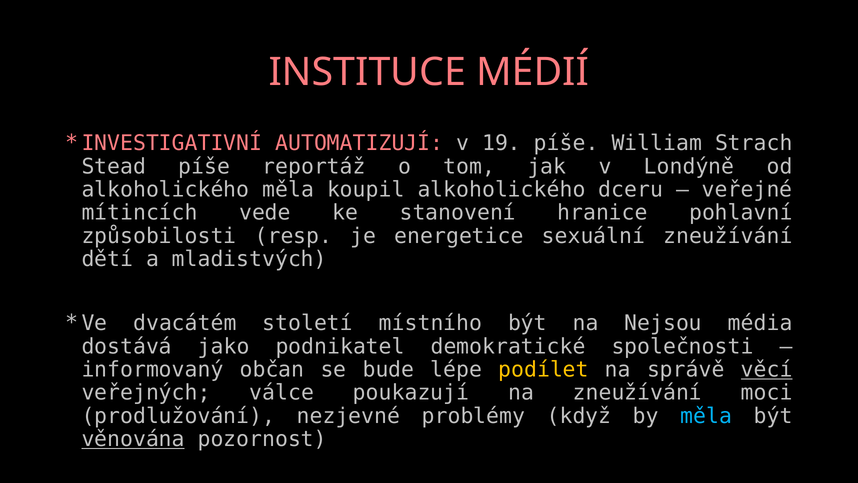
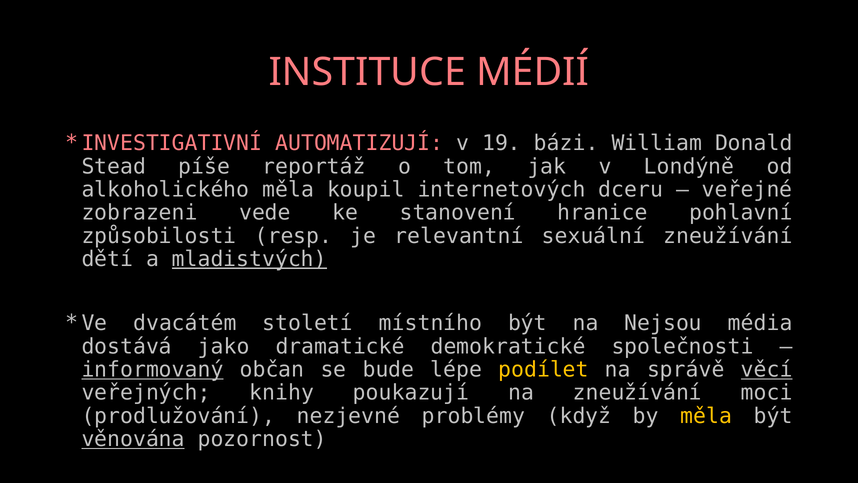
19 píše: píše -> bázi
Strach: Strach -> Donald
koupil alkoholického: alkoholického -> internetových
mítincích: mítincích -> zobrazeni
energetice: energetice -> relevantní
mladistvých underline: none -> present
podnikatel: podnikatel -> dramatické
informovaný underline: none -> present
válce: válce -> knihy
měla at (706, 416) colour: light blue -> yellow
